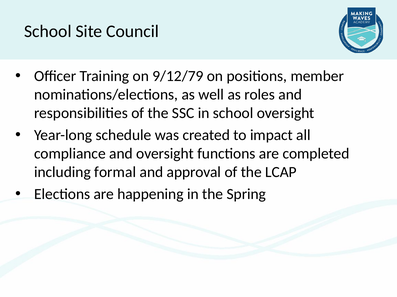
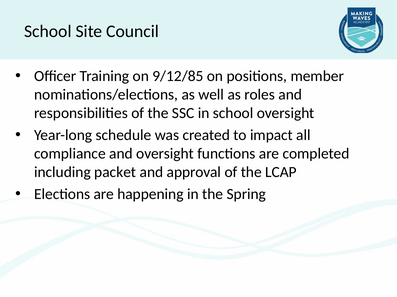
9/12/79: 9/12/79 -> 9/12/85
formal: formal -> packet
